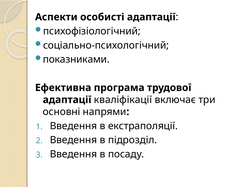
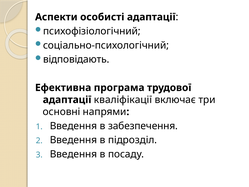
показниками: показниками -> відповідають
екстраполяції: екстраполяції -> забезпечення
